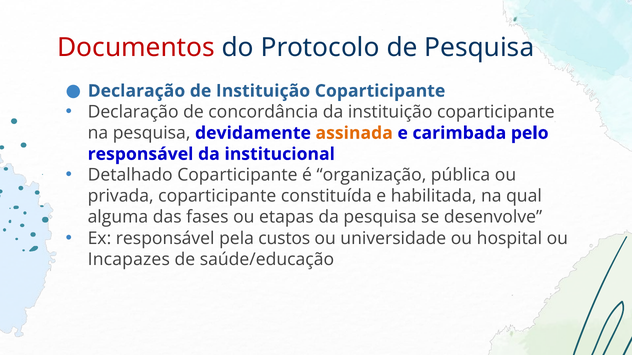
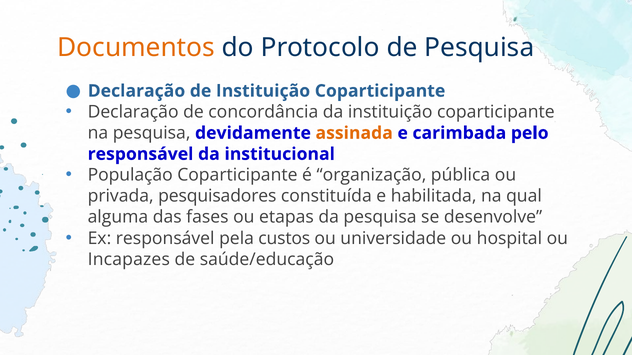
Documentos colour: red -> orange
Detalhado: Detalhado -> População
privada coparticipante: coparticipante -> pesquisadores
